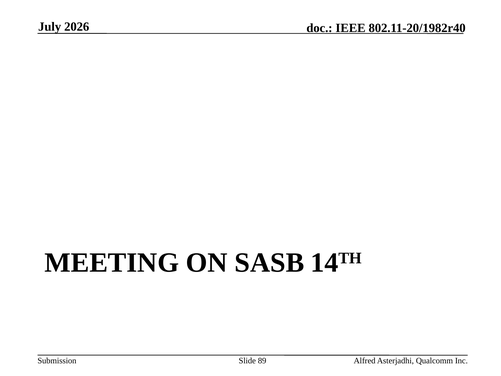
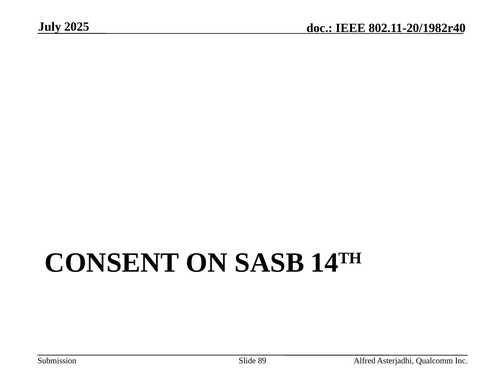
2026: 2026 -> 2025
MEETING: MEETING -> CONSENT
